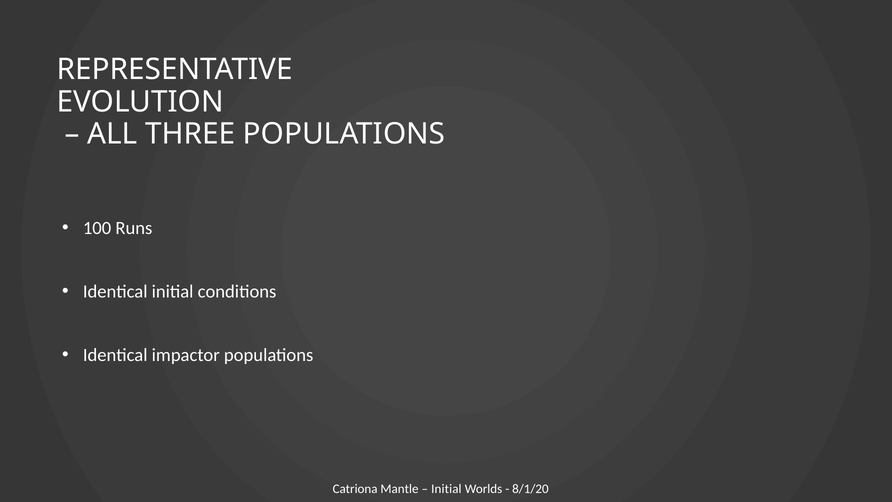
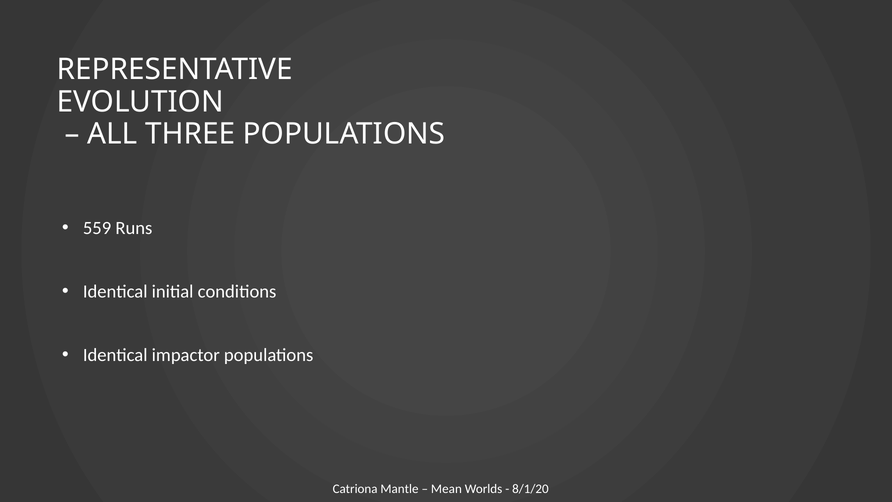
100: 100 -> 559
Initial at (446, 489): Initial -> Mean
